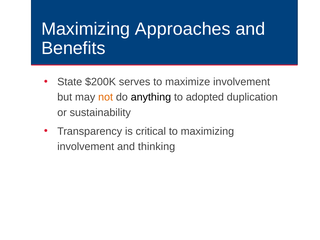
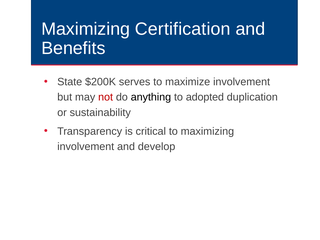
Approaches: Approaches -> Certification
not colour: orange -> red
thinking: thinking -> develop
